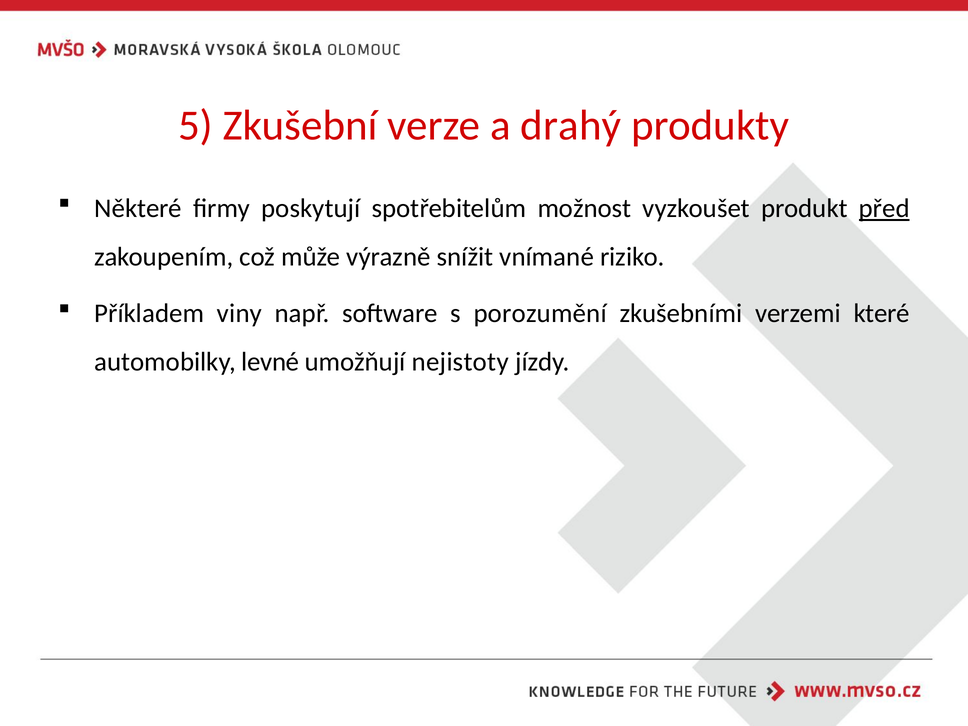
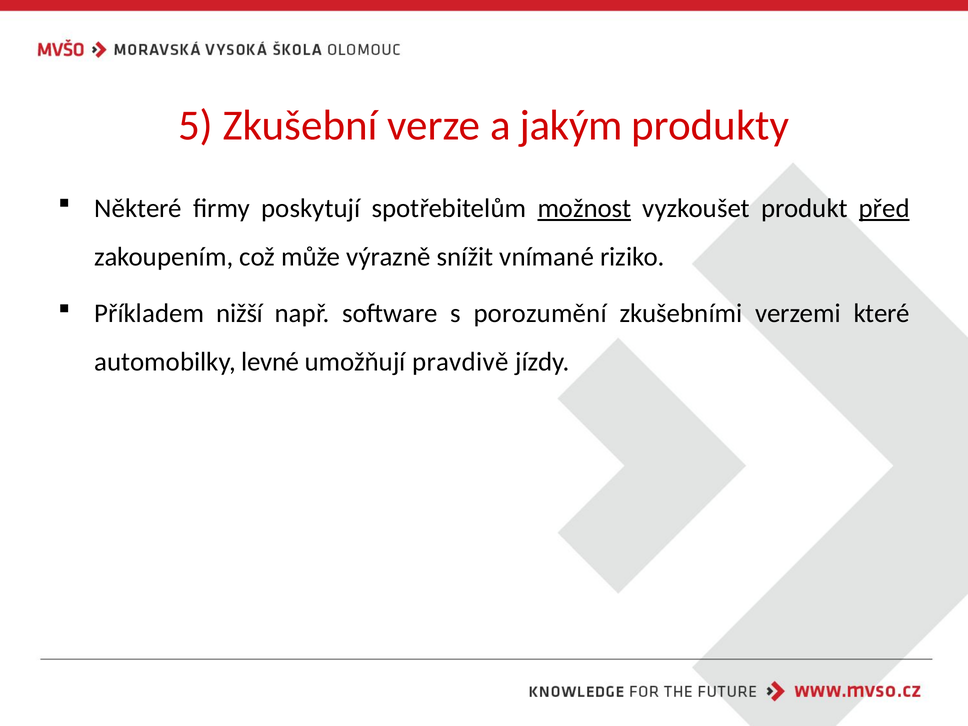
drahý: drahý -> jakým
možnost underline: none -> present
viny: viny -> nižší
nejistoty: nejistoty -> pravdivě
